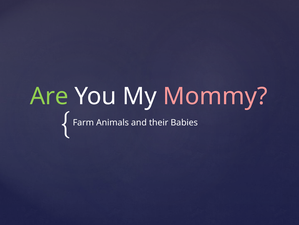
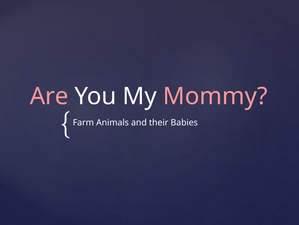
Are colour: light green -> pink
